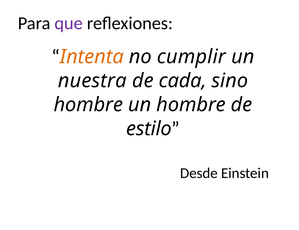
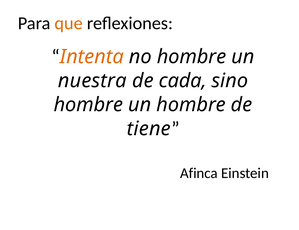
que colour: purple -> orange
no cumplir: cumplir -> hombre
estilo: estilo -> tiene
Desde: Desde -> Afinca
